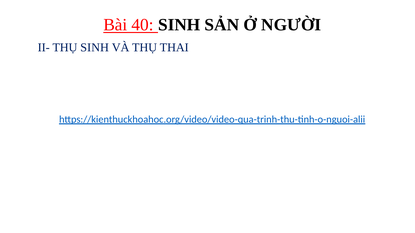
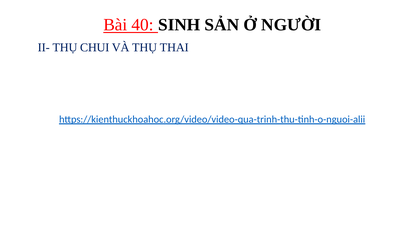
THỤ SINH: SINH -> CHUI
